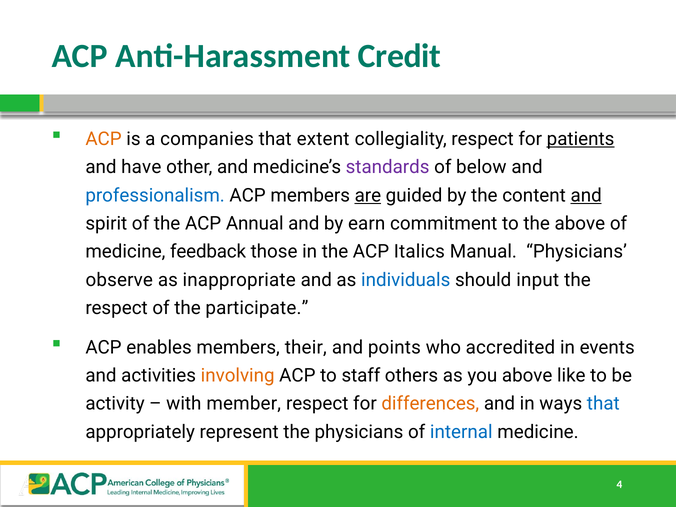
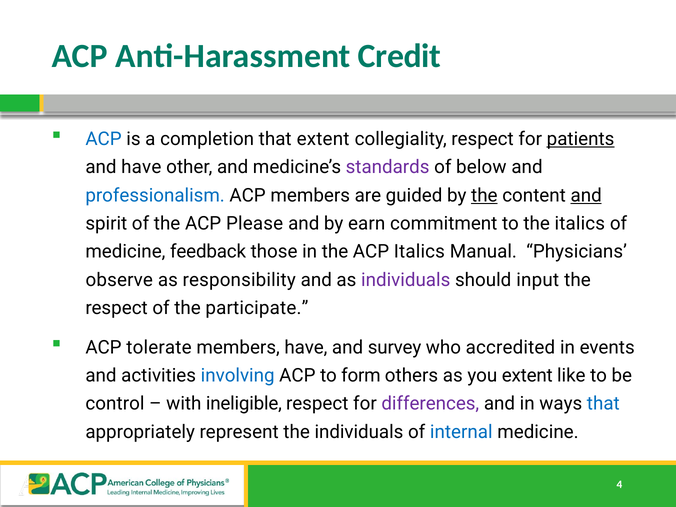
ACP at (103, 139) colour: orange -> blue
companies: companies -> completion
are underline: present -> none
the at (484, 195) underline: none -> present
Annual: Annual -> Please
the above: above -> italics
inappropriate: inappropriate -> responsibility
individuals at (406, 280) colour: blue -> purple
enables: enables -> tolerate
members their: their -> have
points: points -> survey
involving colour: orange -> blue
staff: staff -> form
you above: above -> extent
activity: activity -> control
member: member -> ineligible
differences colour: orange -> purple
the physicians: physicians -> individuals
